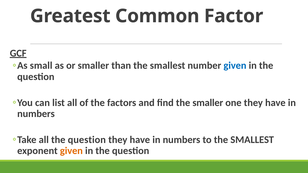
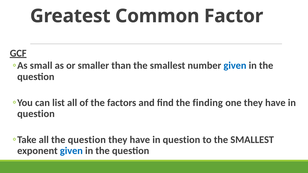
the smaller: smaller -> finding
numbers at (36, 114): numbers -> question
numbers at (181, 140): numbers -> question
given at (71, 151) colour: orange -> blue
